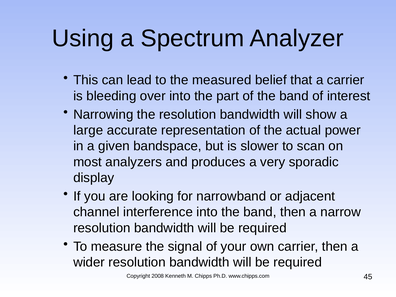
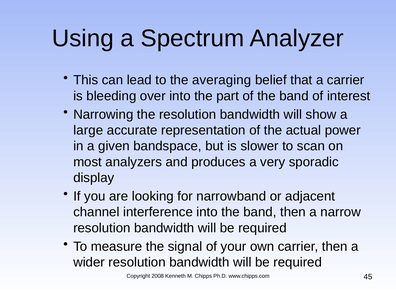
measured: measured -> averaging
